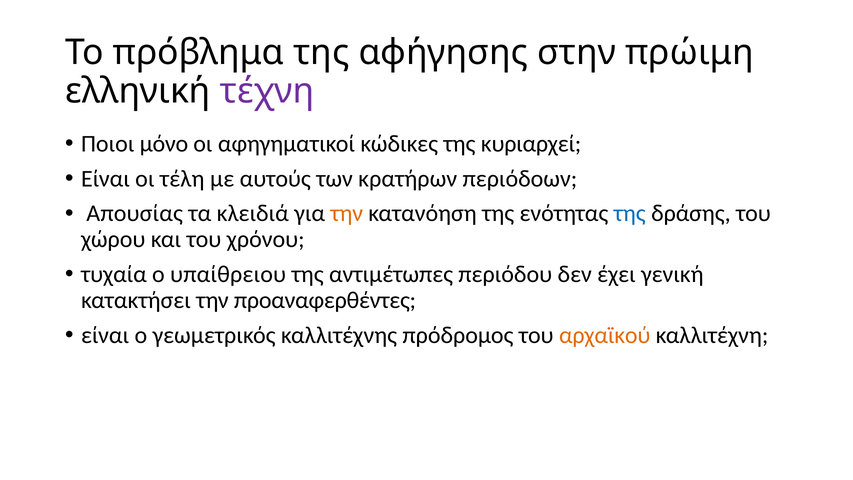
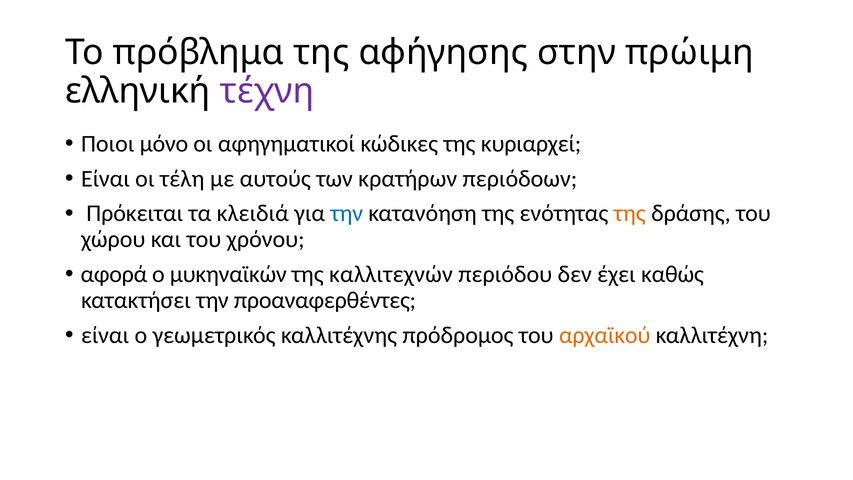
Απουσίας: Απουσίας -> Πρόκειται
την at (347, 213) colour: orange -> blue
της at (630, 213) colour: blue -> orange
τυχαία: τυχαία -> αφορά
υπαίθρειου: υπαίθρειου -> μυκηναϊκών
αντιμέτωπες: αντιμέτωπες -> καλλιτεχνών
γενική: γενική -> καθώς
